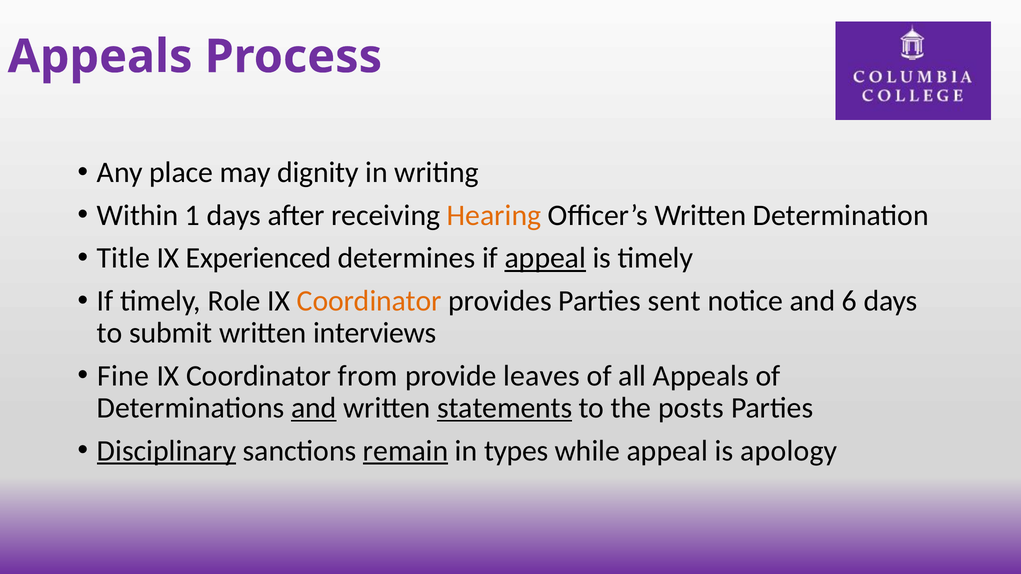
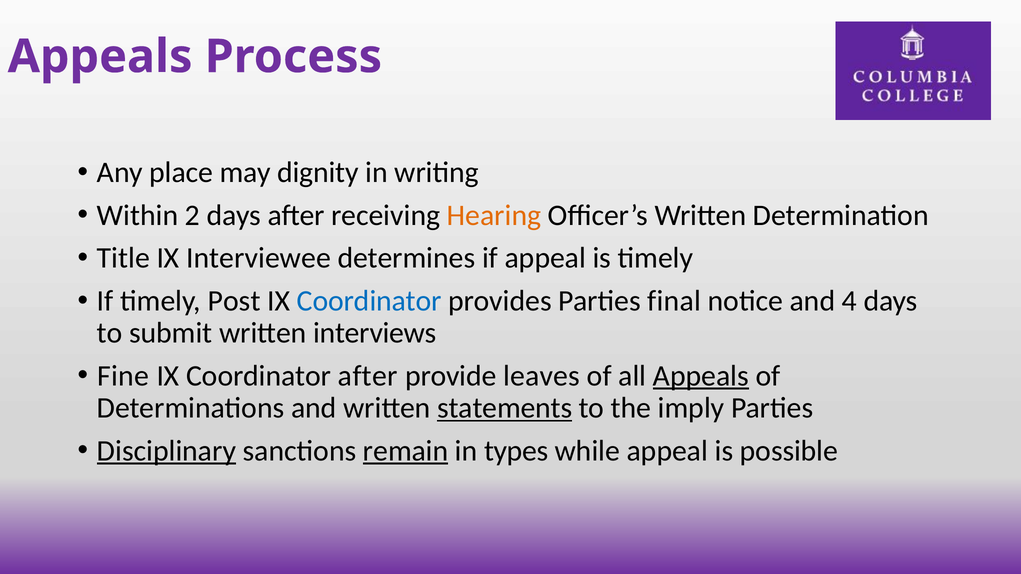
1: 1 -> 2
Experienced: Experienced -> Interviewee
appeal at (545, 258) underline: present -> none
Role: Role -> Post
Coordinator at (369, 301) colour: orange -> blue
sent: sent -> final
6: 6 -> 4
Coordinator from: from -> after
Appeals at (701, 376) underline: none -> present
and at (314, 408) underline: present -> none
posts: posts -> imply
apology: apology -> possible
